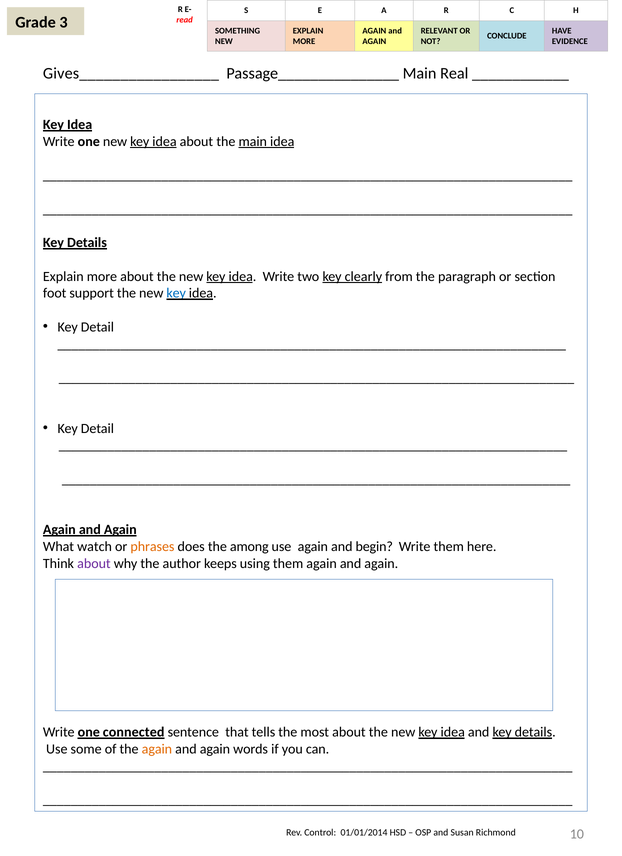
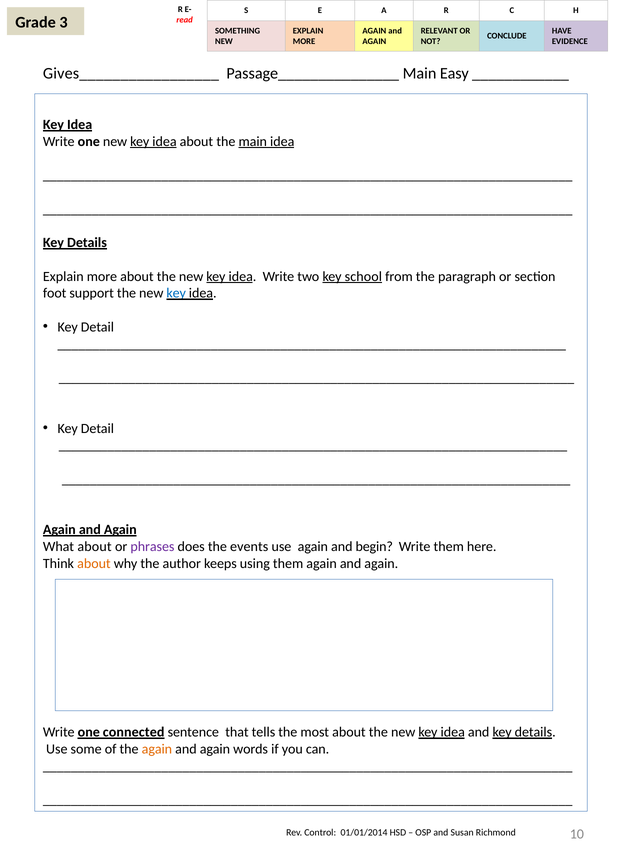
Real: Real -> Easy
clearly: clearly -> school
What watch: watch -> about
phrases colour: orange -> purple
among: among -> events
about at (94, 563) colour: purple -> orange
